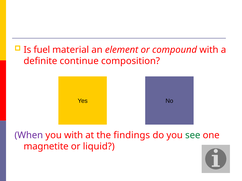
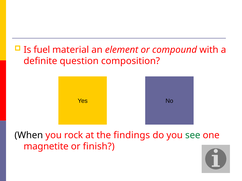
continue: continue -> question
When colour: purple -> black
you with: with -> rock
liquid: liquid -> finish
